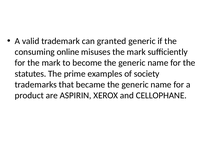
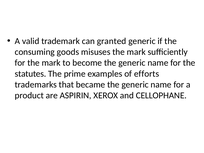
online: online -> goods
society: society -> efforts
